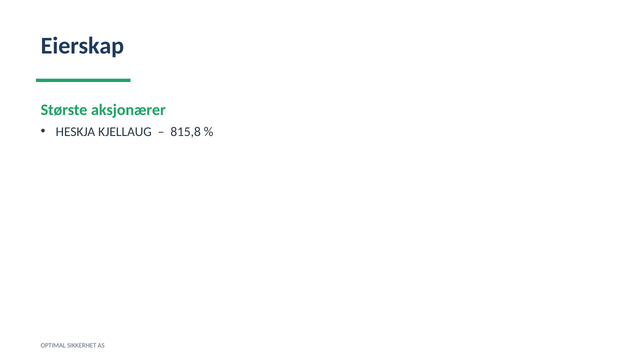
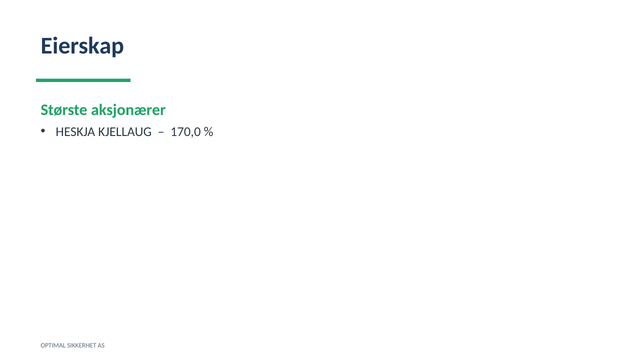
815,8: 815,8 -> 170,0
